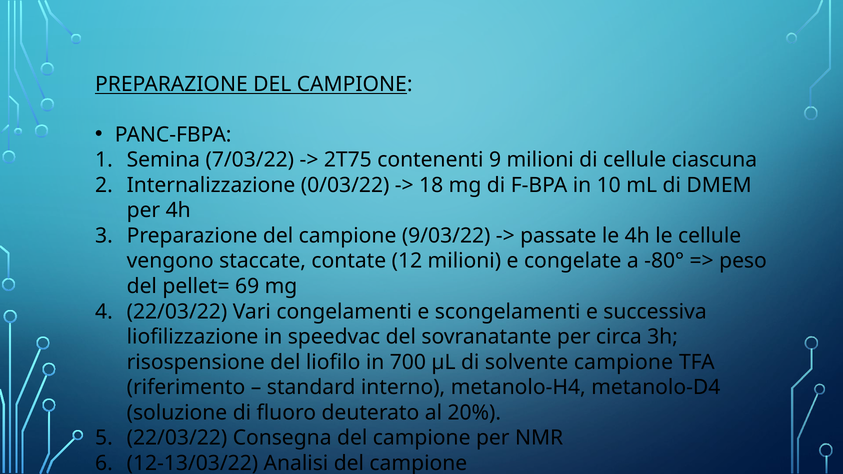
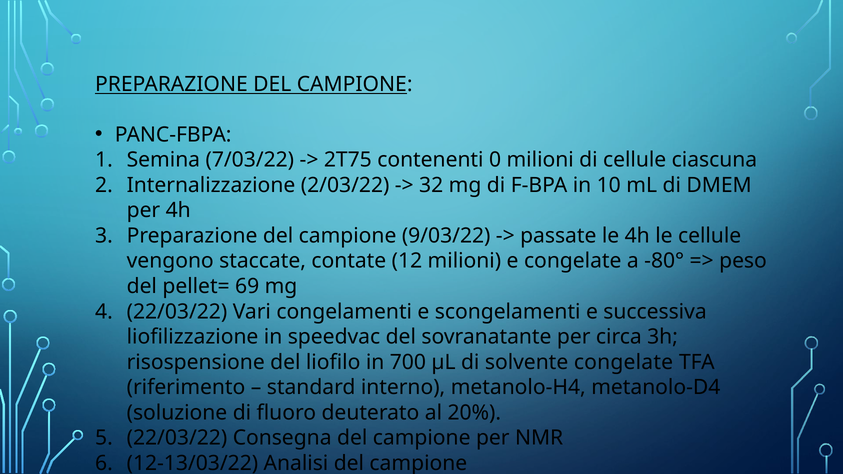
9: 9 -> 0
0/03/22: 0/03/22 -> 2/03/22
18: 18 -> 32
solvente campione: campione -> congelate
